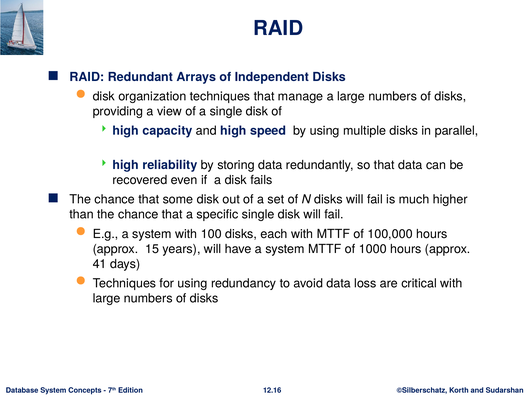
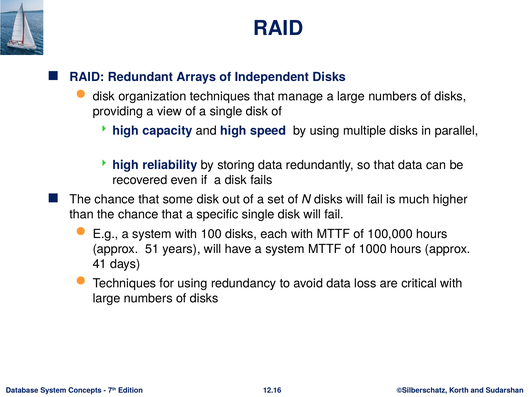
15: 15 -> 51
